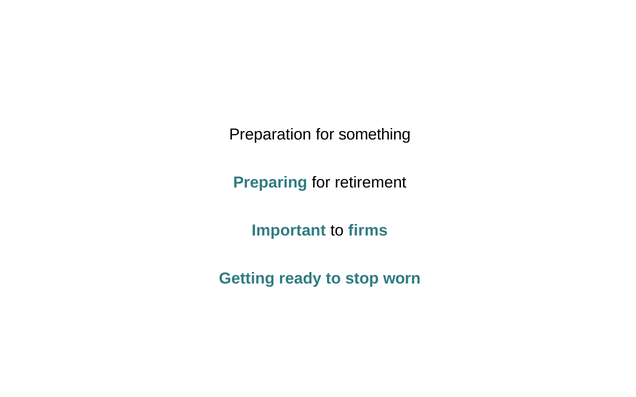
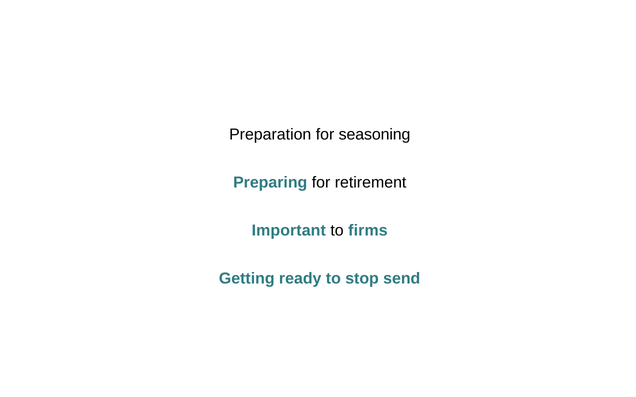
something: something -> seasoning
worn: worn -> send
